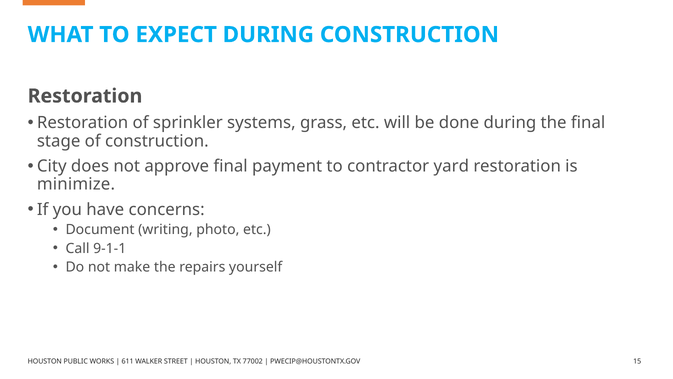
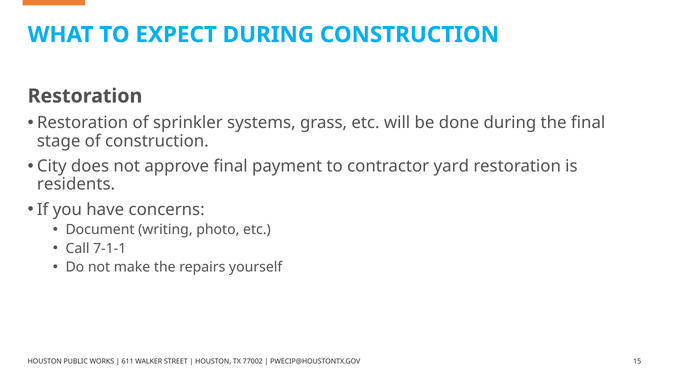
minimize: minimize -> residents
9-1-1: 9-1-1 -> 7-1-1
